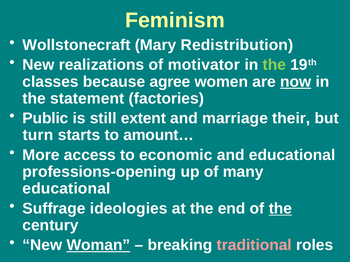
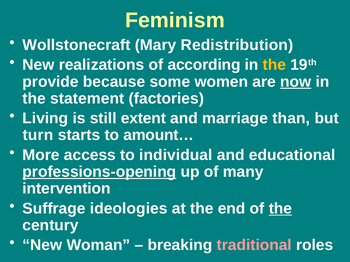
motivator: motivator -> according
the at (274, 65) colour: light green -> yellow
classes: classes -> provide
agree: agree -> some
Public: Public -> Living
their: their -> than
economic: economic -> individual
professions-opening underline: none -> present
educational at (66, 189): educational -> intervention
Woman underline: present -> none
